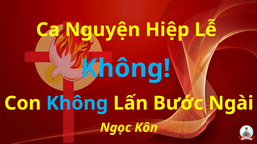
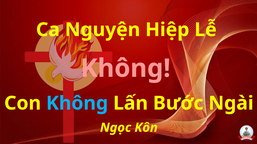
Không at (126, 69) colour: light blue -> pink
